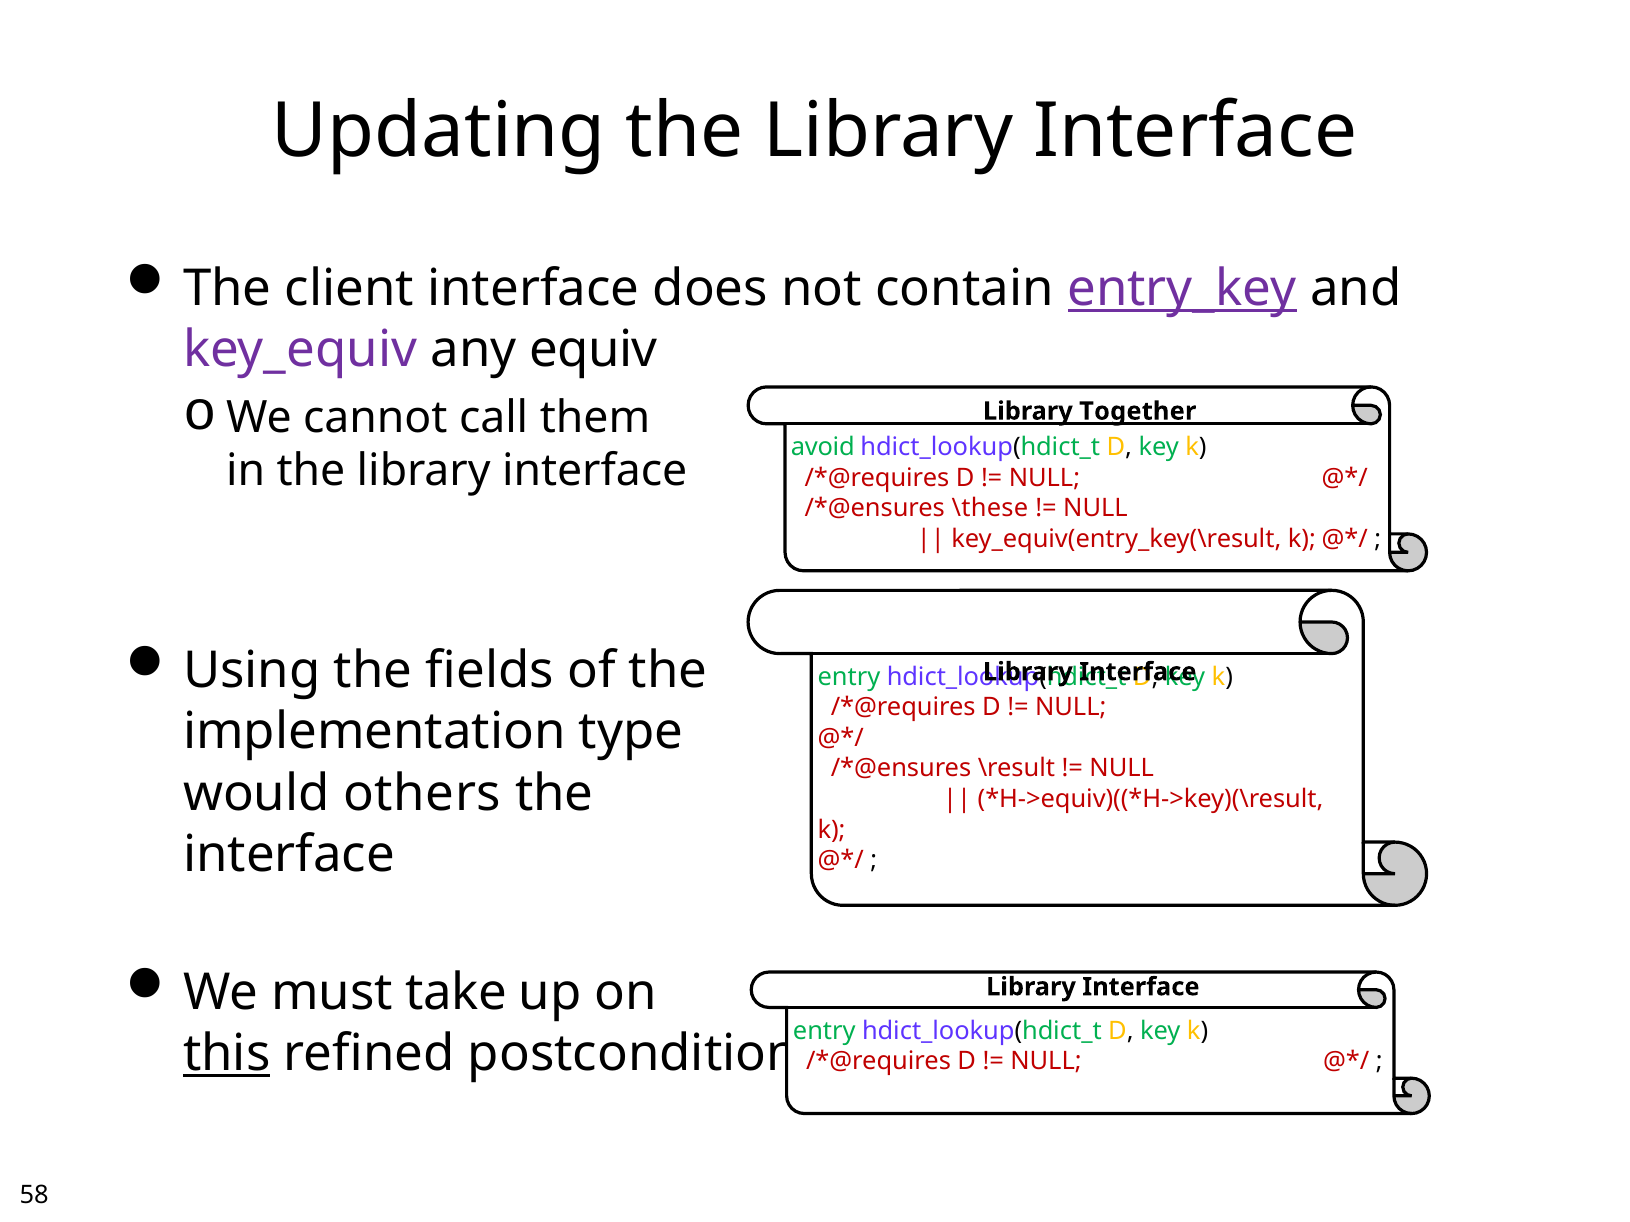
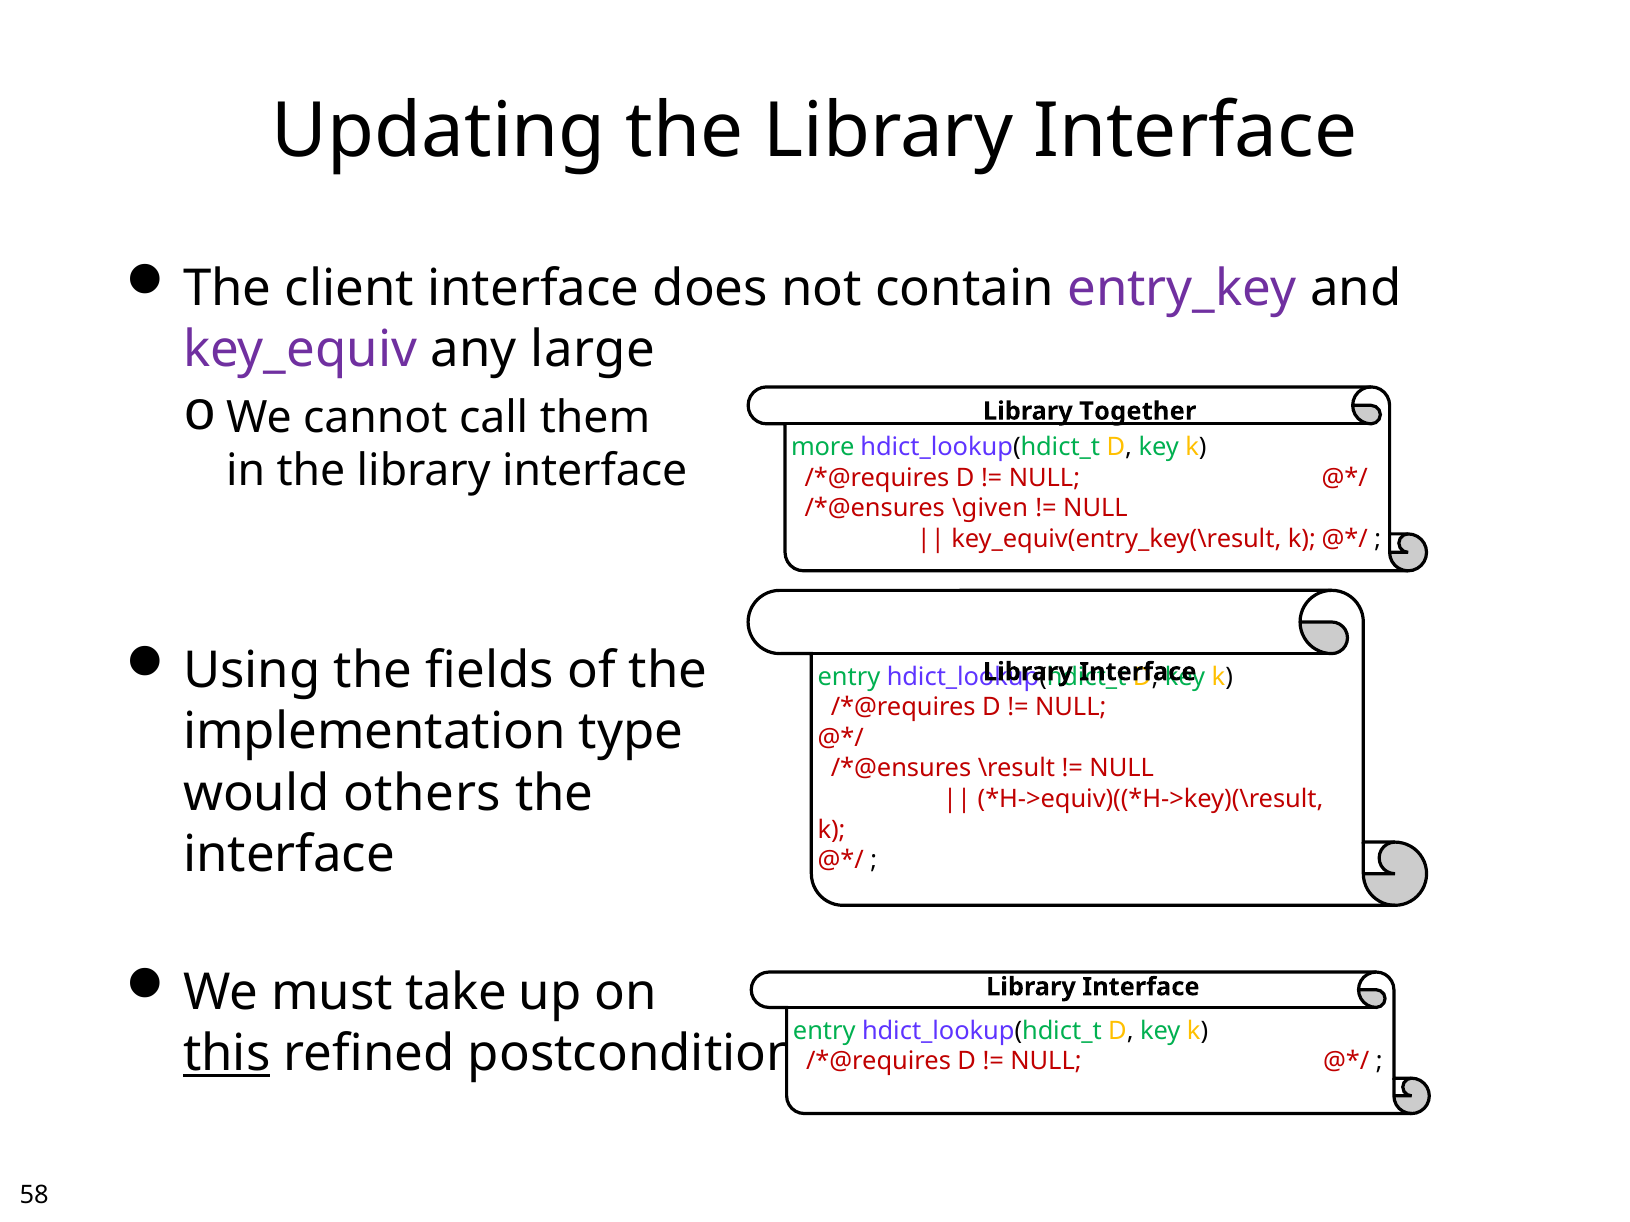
entry_key underline: present -> none
equiv: equiv -> large
avoid: avoid -> more
\these: \these -> \given
